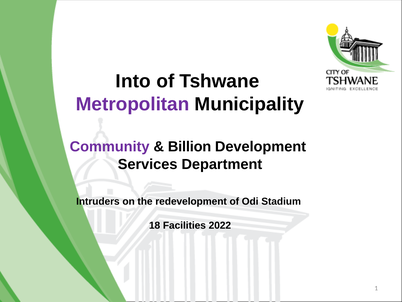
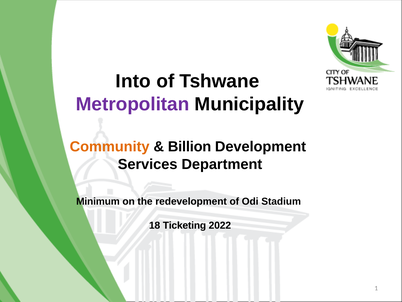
Community colour: purple -> orange
Intruders: Intruders -> Minimum
Facilities: Facilities -> Ticketing
